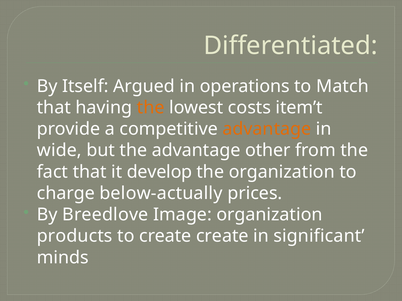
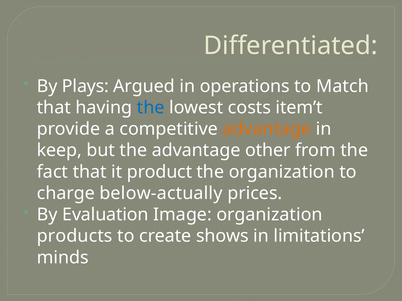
Itself: Itself -> Plays
the at (151, 108) colour: orange -> blue
wide: wide -> keep
develop: develop -> product
Breedlove: Breedlove -> Evaluation
create create: create -> shows
significant: significant -> limitations
